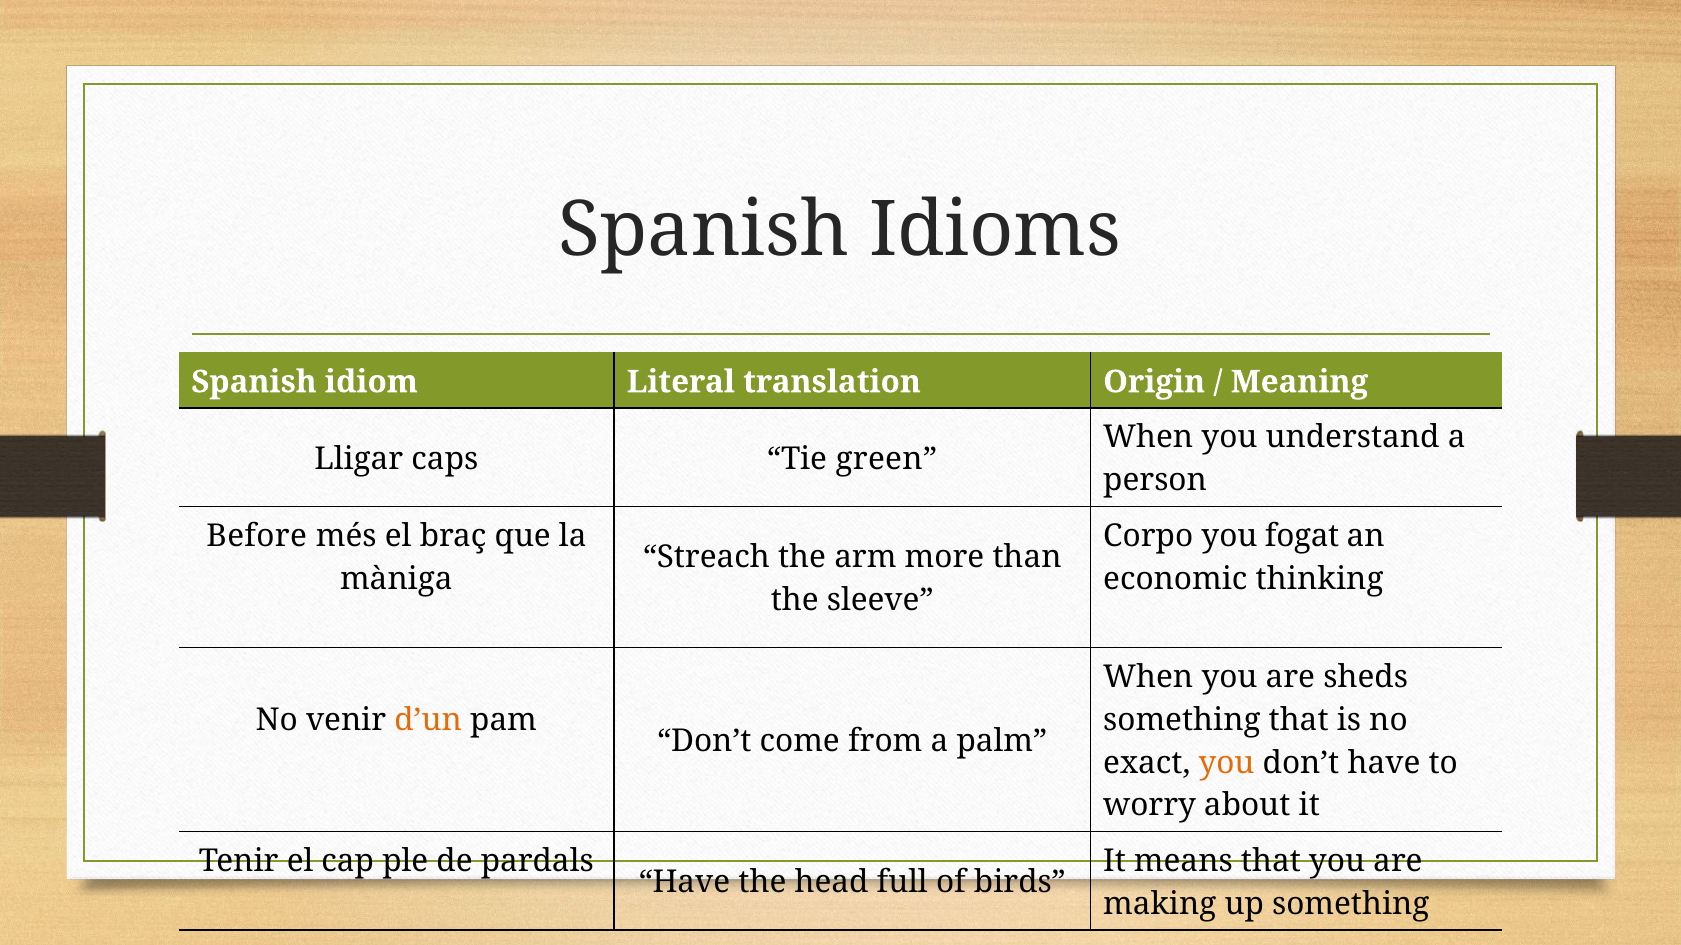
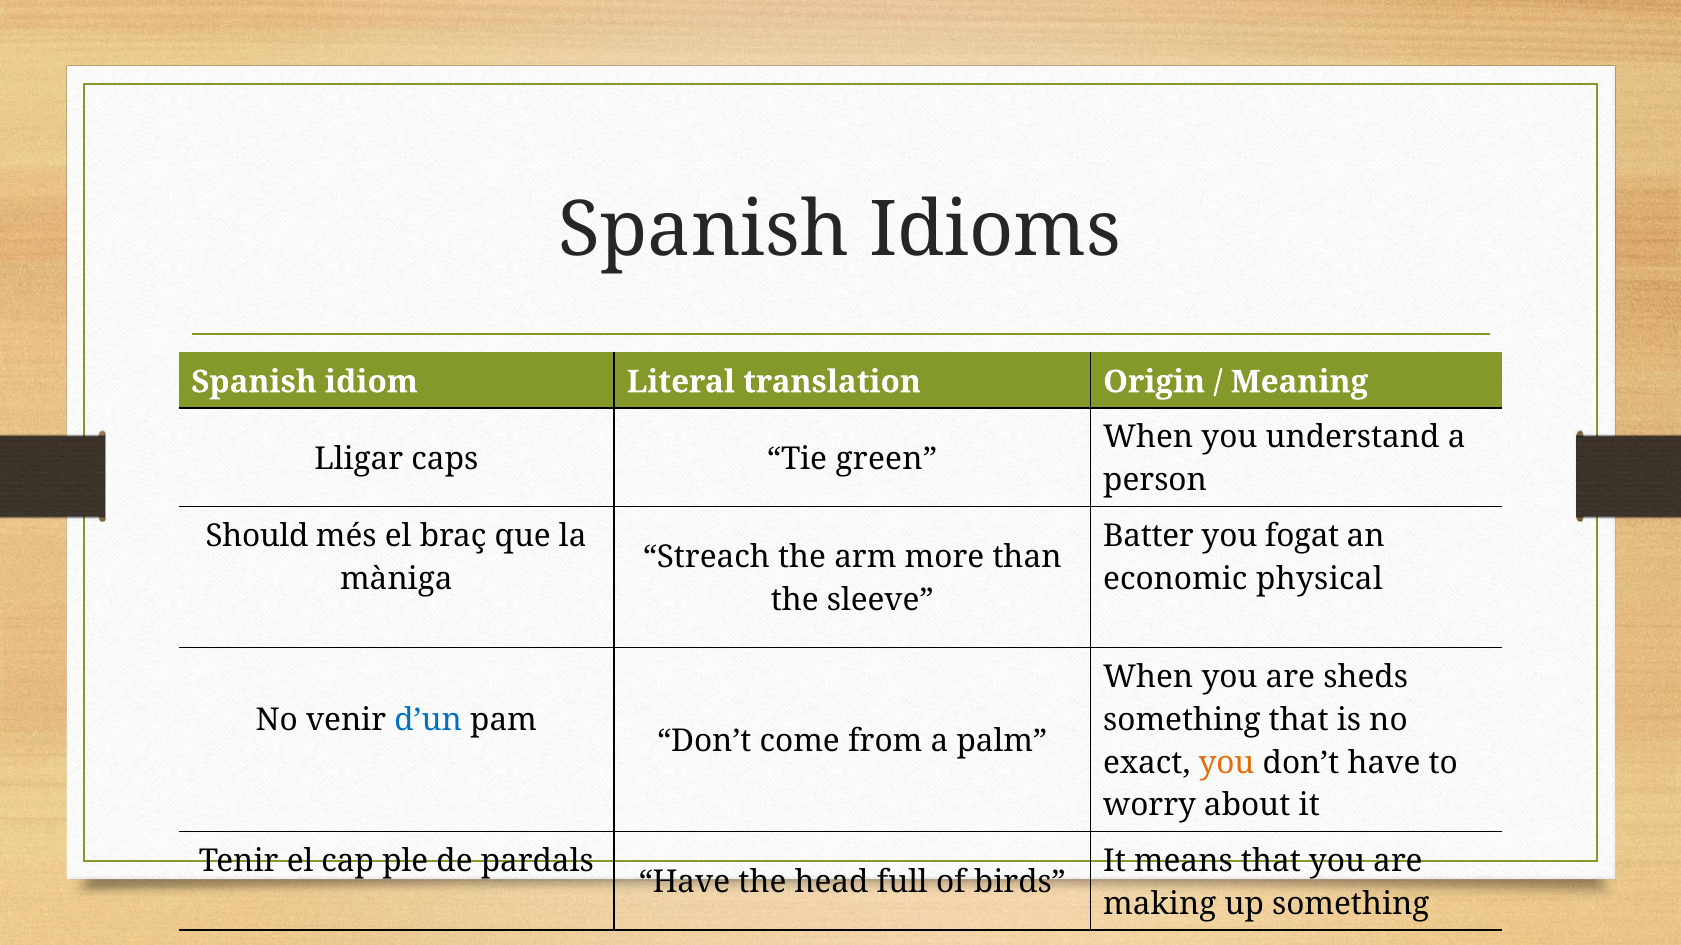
Before: Before -> Should
Corpo: Corpo -> Batter
thinking: thinking -> physical
d’un colour: orange -> blue
